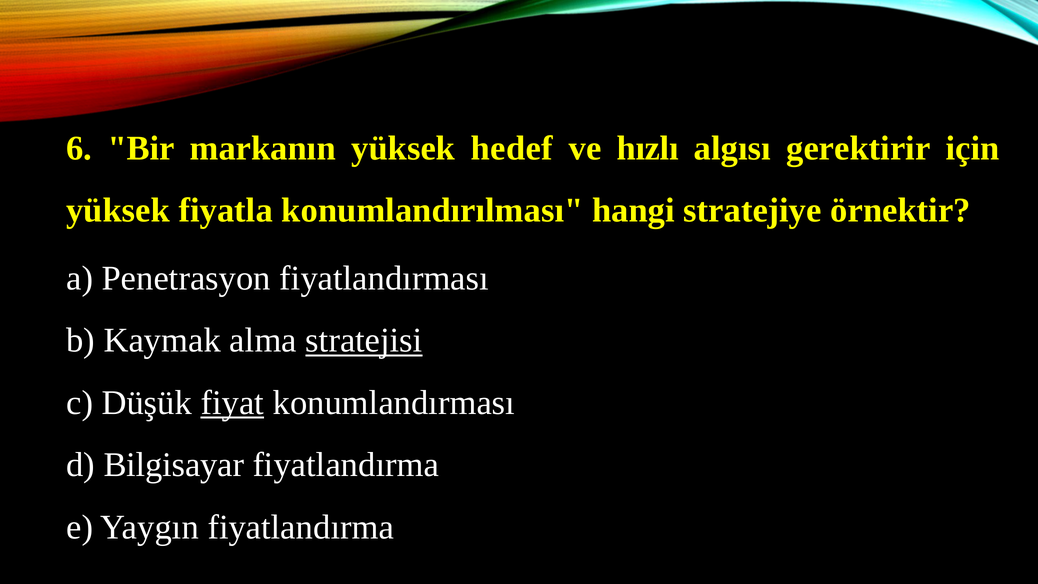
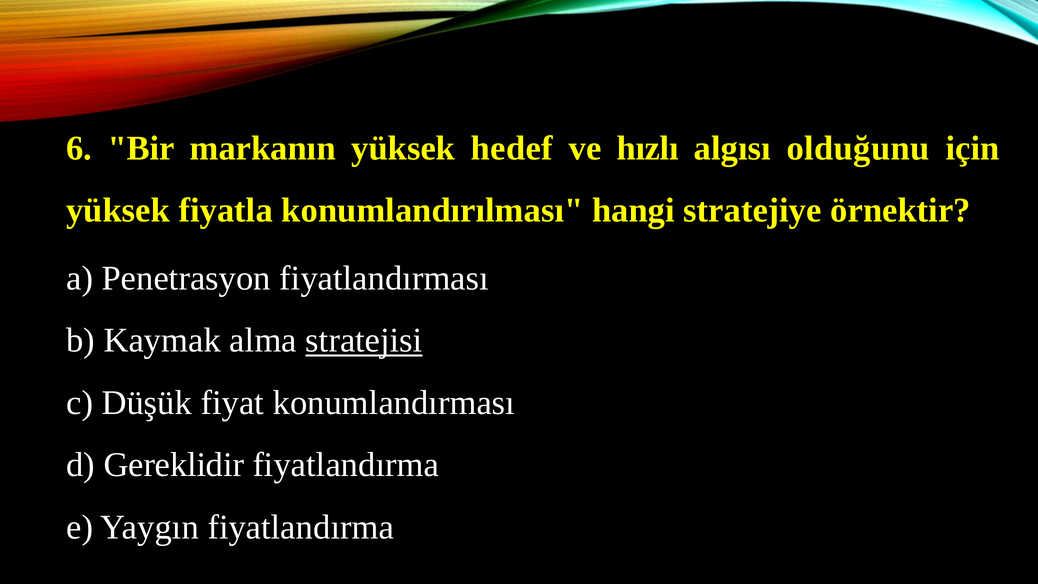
gerektirir: gerektirir -> olduğunu
fiyat underline: present -> none
Bilgisayar: Bilgisayar -> Gereklidir
